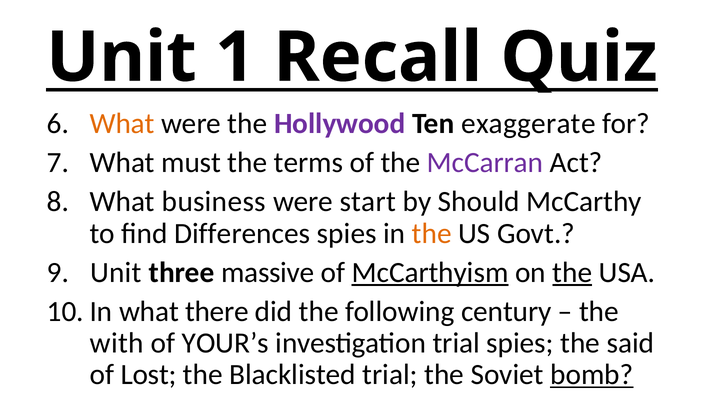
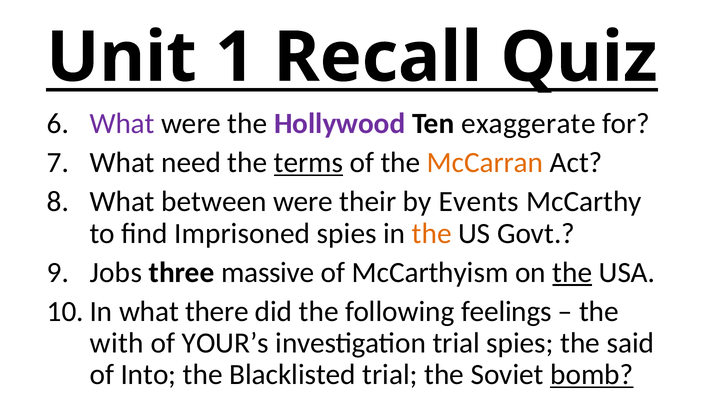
What at (122, 124) colour: orange -> purple
must: must -> need
terms underline: none -> present
McCarran colour: purple -> orange
business: business -> between
start: start -> their
Should: Should -> Events
Differences: Differences -> Imprisoned
Unit at (116, 272): Unit -> Jobs
McCarthyism underline: present -> none
century: century -> feelings
Lost: Lost -> Into
